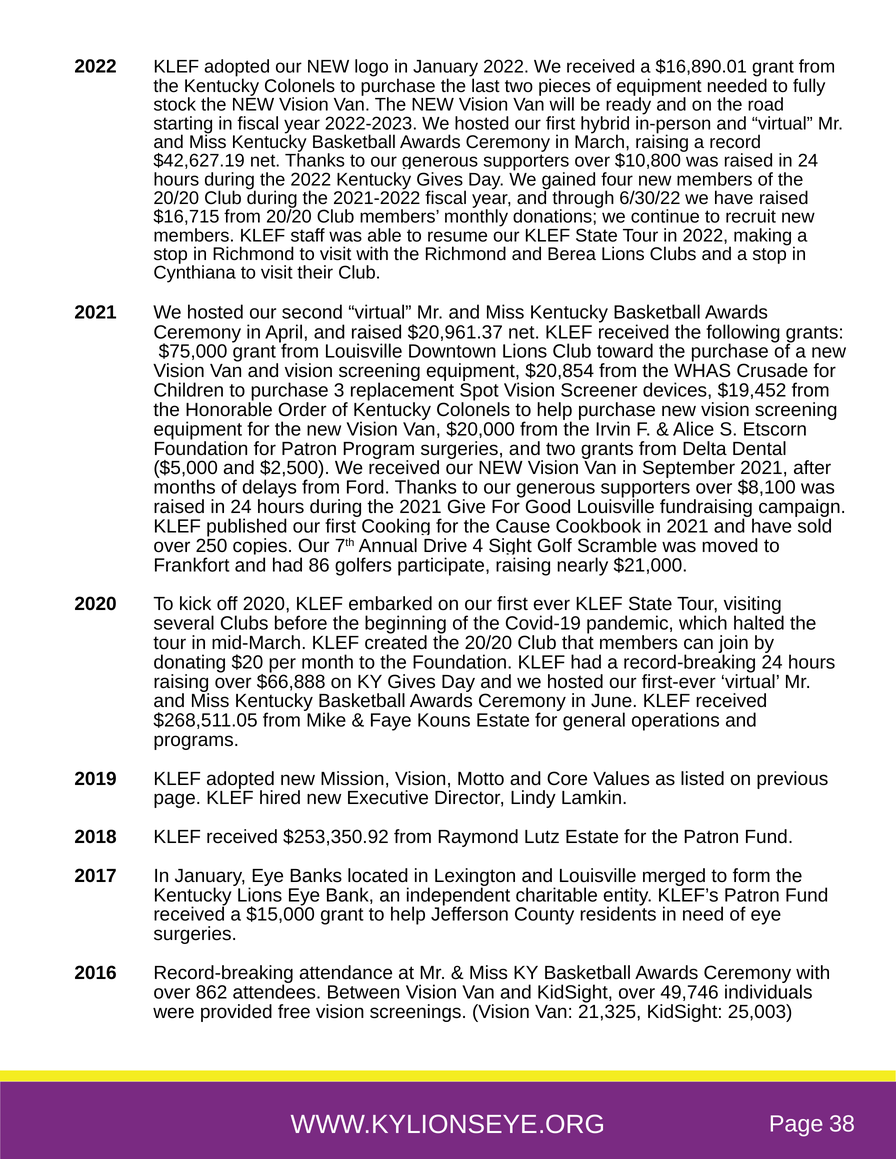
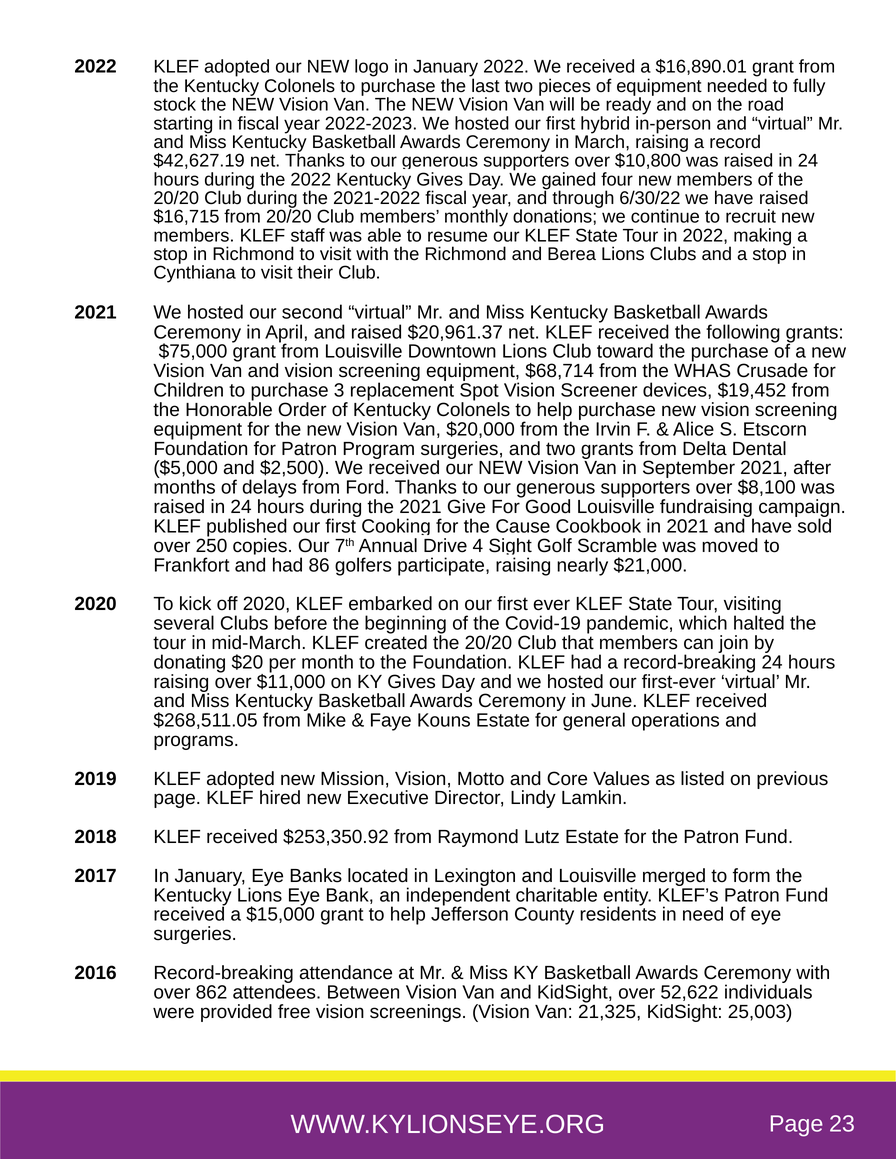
$20,854: $20,854 -> $68,714
$66,888: $66,888 -> $11,000
49,746: 49,746 -> 52,622
38: 38 -> 23
